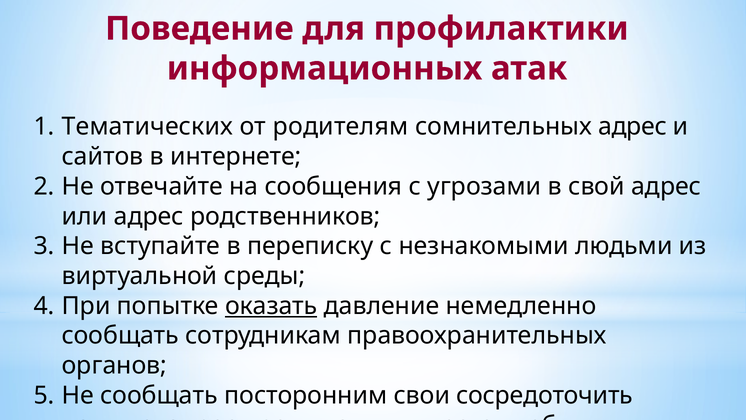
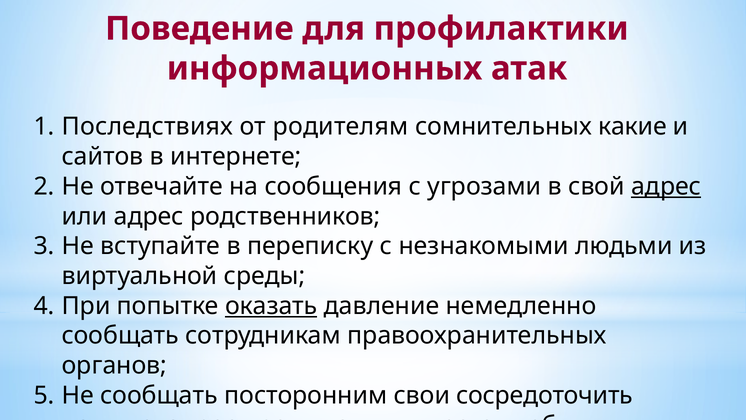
Тематических: Тематических -> Последствиях
сомнительных адрес: адрес -> какие
адрес at (666, 186) underline: none -> present
